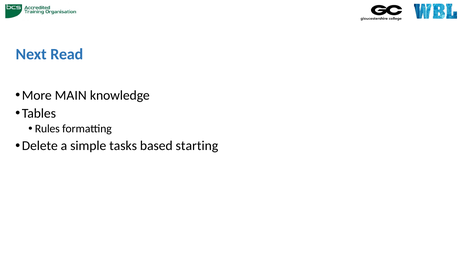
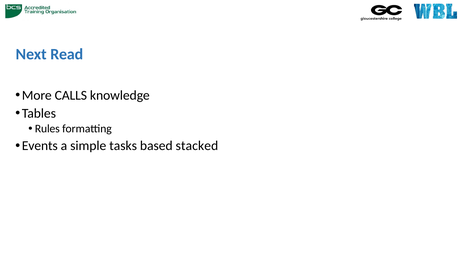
MAIN: MAIN -> CALLS
Delete: Delete -> Events
starting: starting -> stacked
